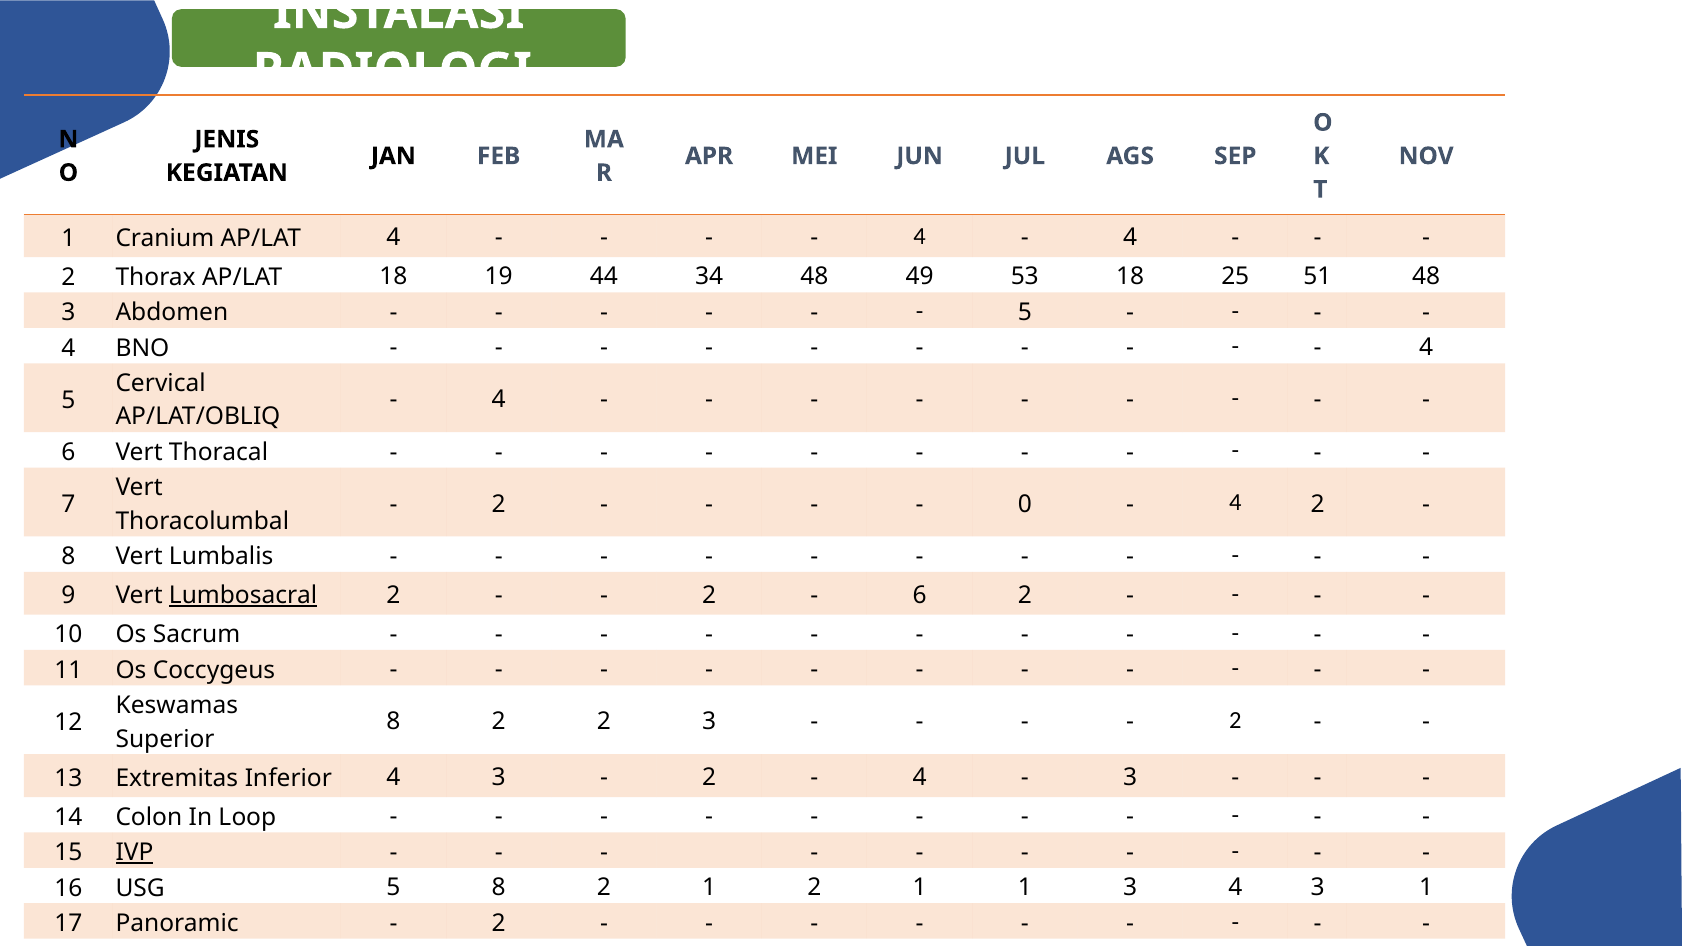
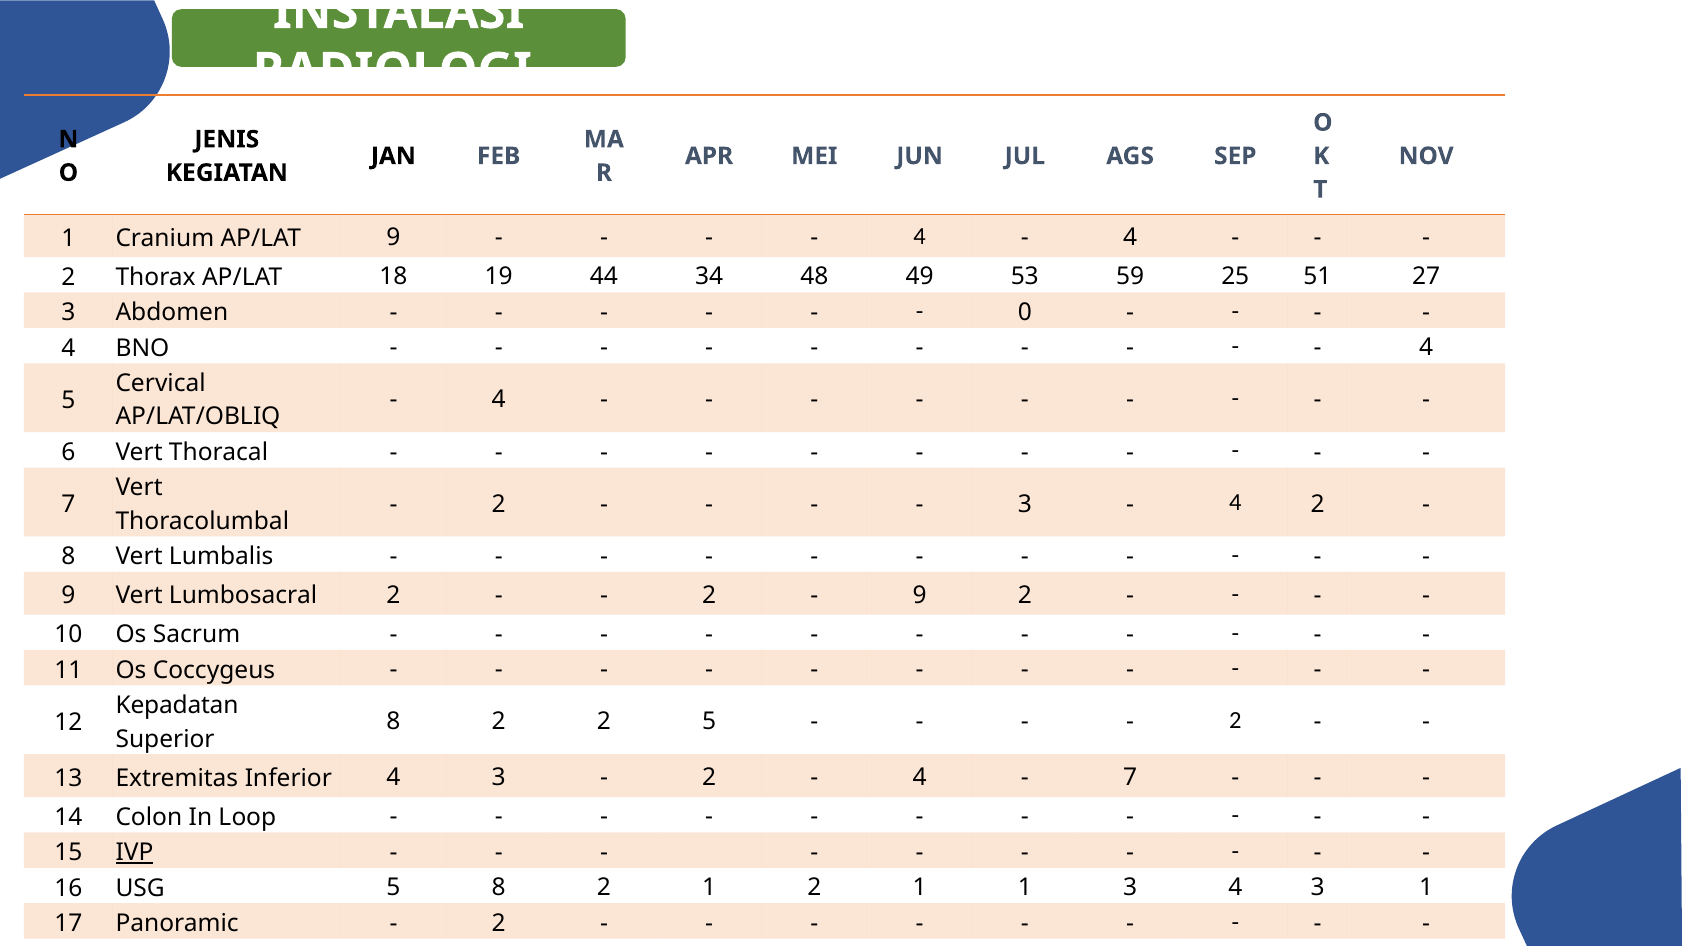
AP/LAT 4: 4 -> 9
53 18: 18 -> 59
51 48: 48 -> 27
5 at (1025, 312): 5 -> 0
0 at (1025, 504): 0 -> 3
Lumbosacral underline: present -> none
6 at (920, 595): 6 -> 9
Keswamas: Keswamas -> Kepadatan
2 3: 3 -> 5
3 at (1130, 778): 3 -> 7
